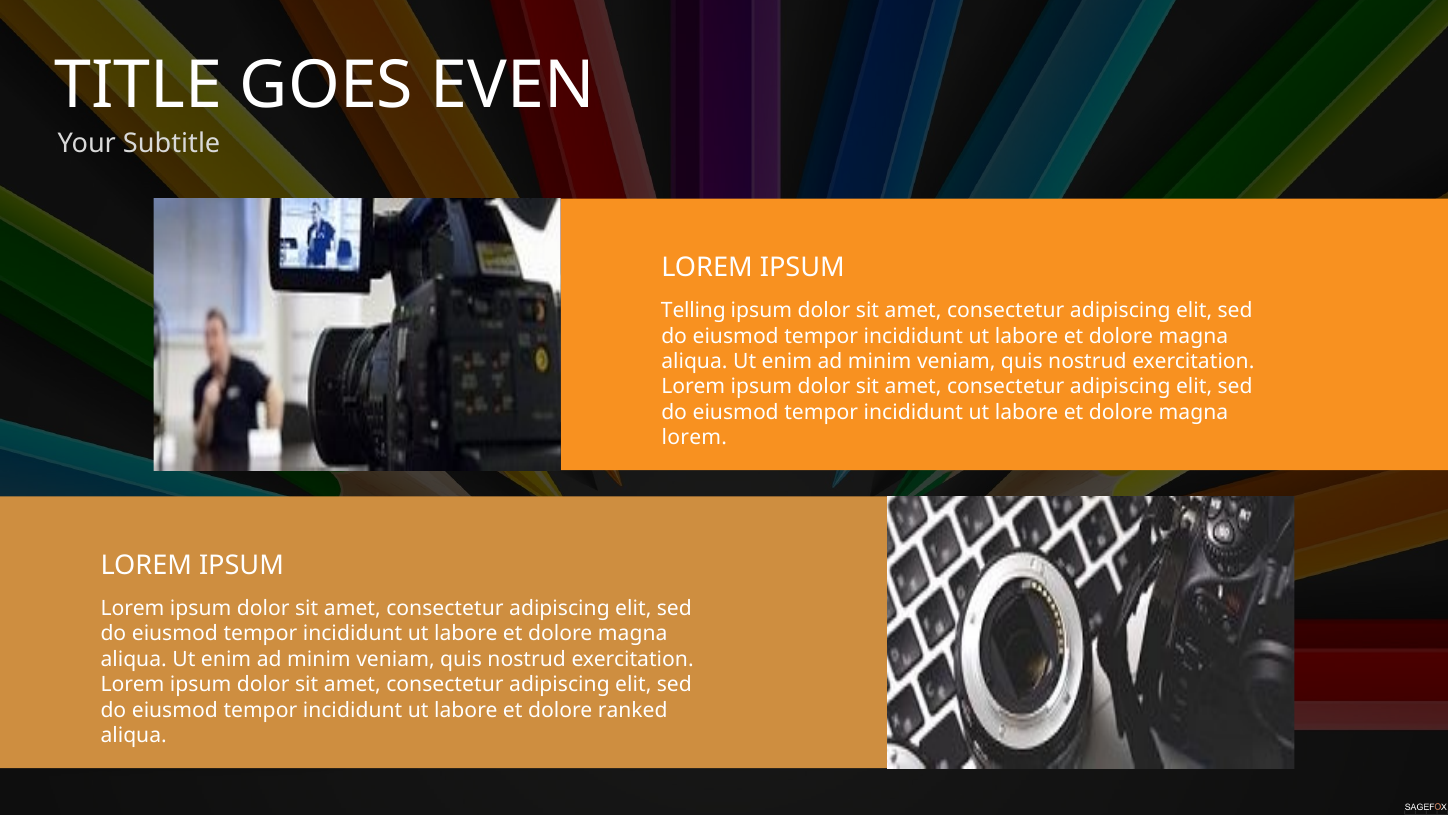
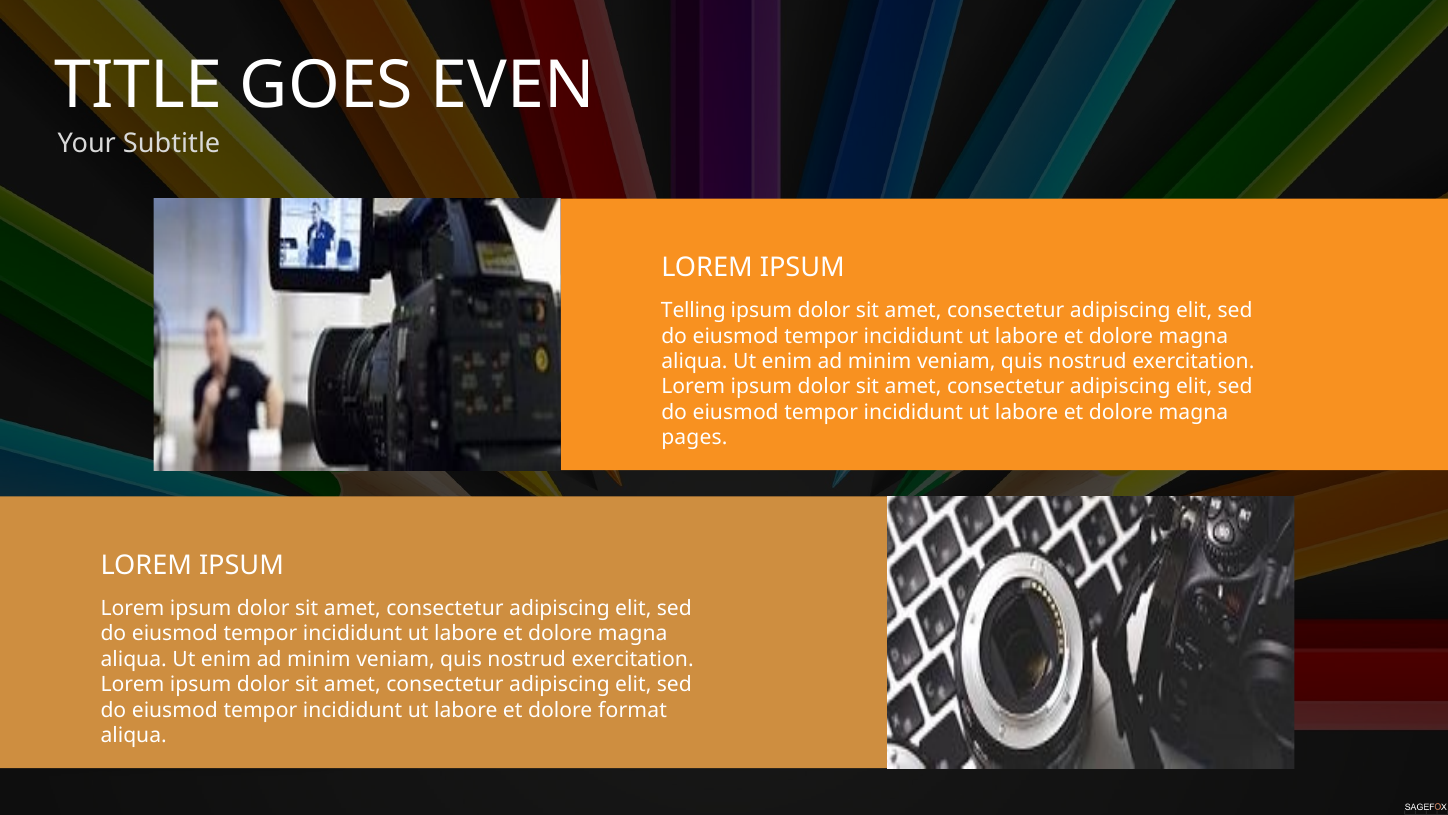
lorem at (694, 437): lorem -> pages
ranked: ranked -> format
